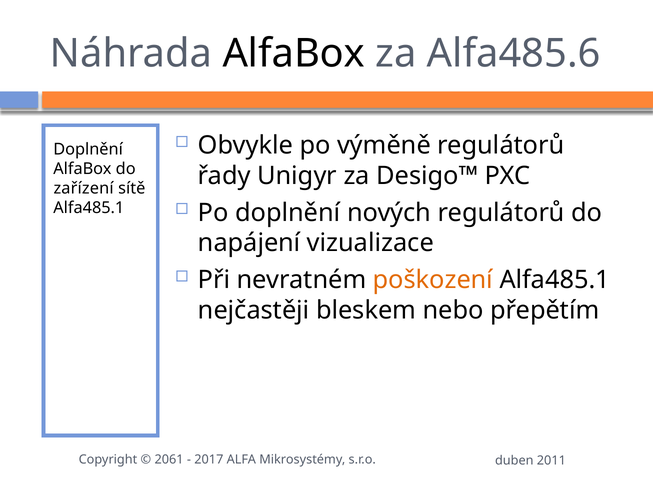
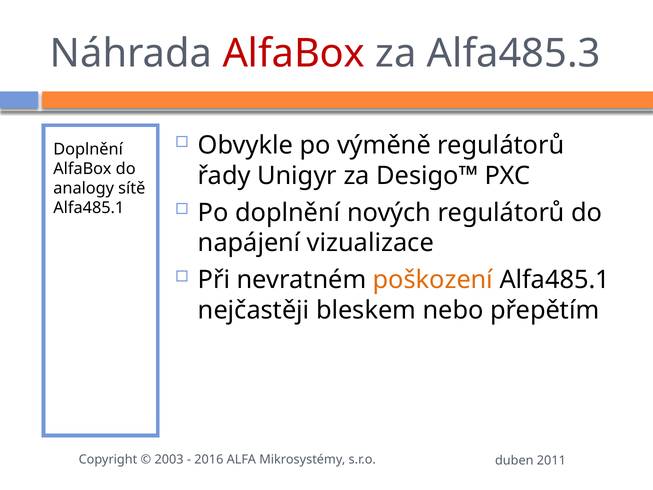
AlfaBox at (294, 53) colour: black -> red
Alfa485.6: Alfa485.6 -> Alfa485.3
zařízení: zařízení -> analogy
2061: 2061 -> 2003
2017: 2017 -> 2016
